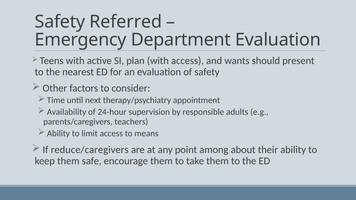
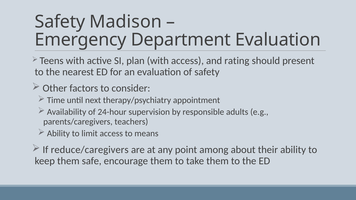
Referred: Referred -> Madison
wants: wants -> rating
